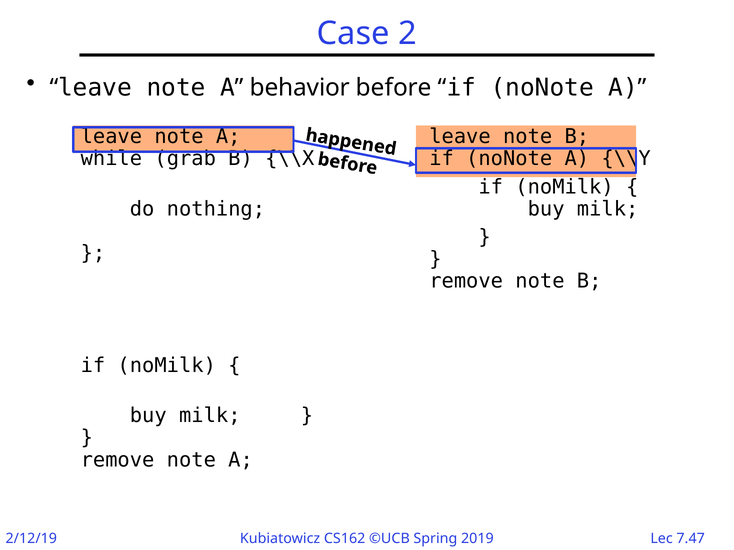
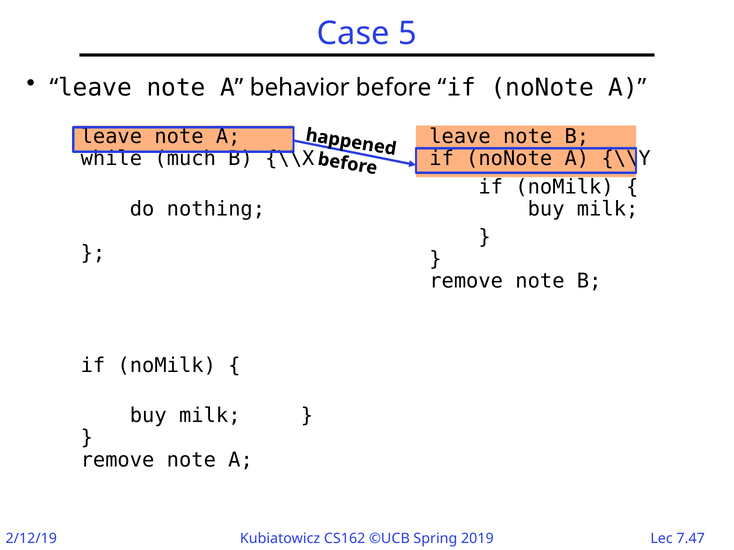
2: 2 -> 5
grab: grab -> much
